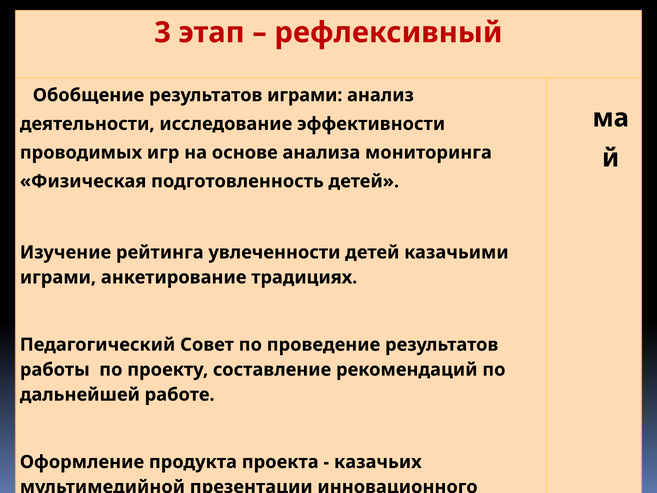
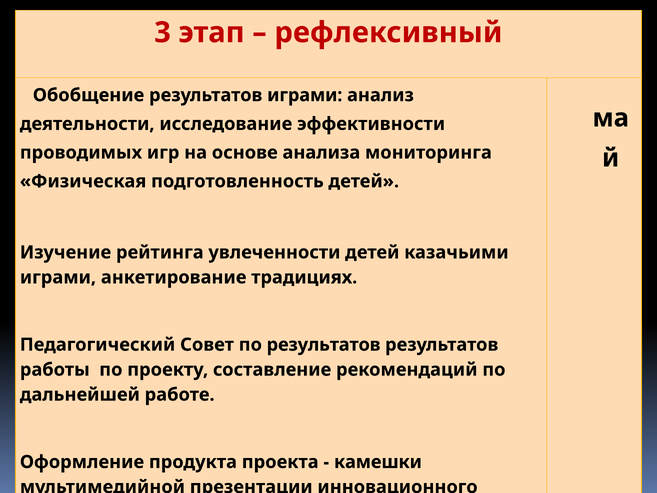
по проведение: проведение -> результатов
казачьих at (378, 462): казачьих -> камешки
